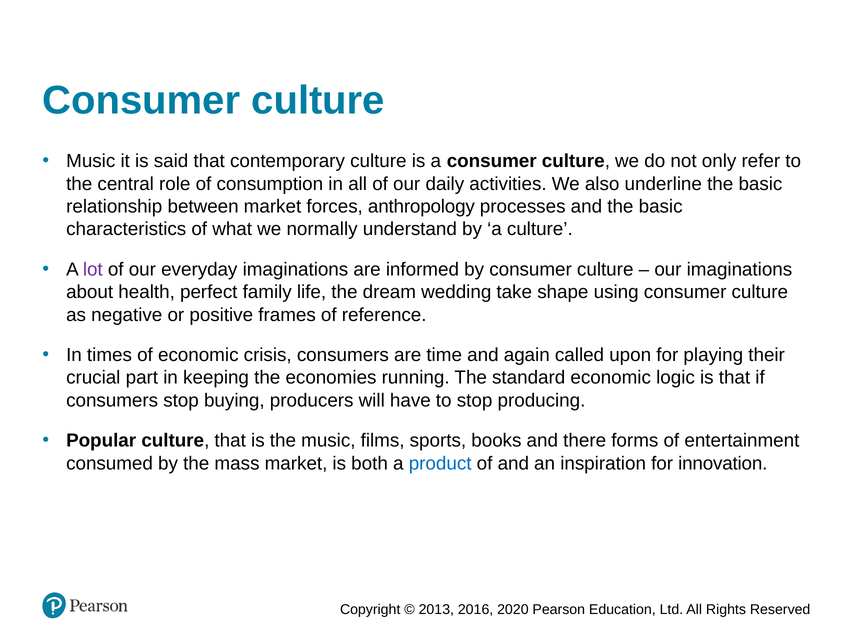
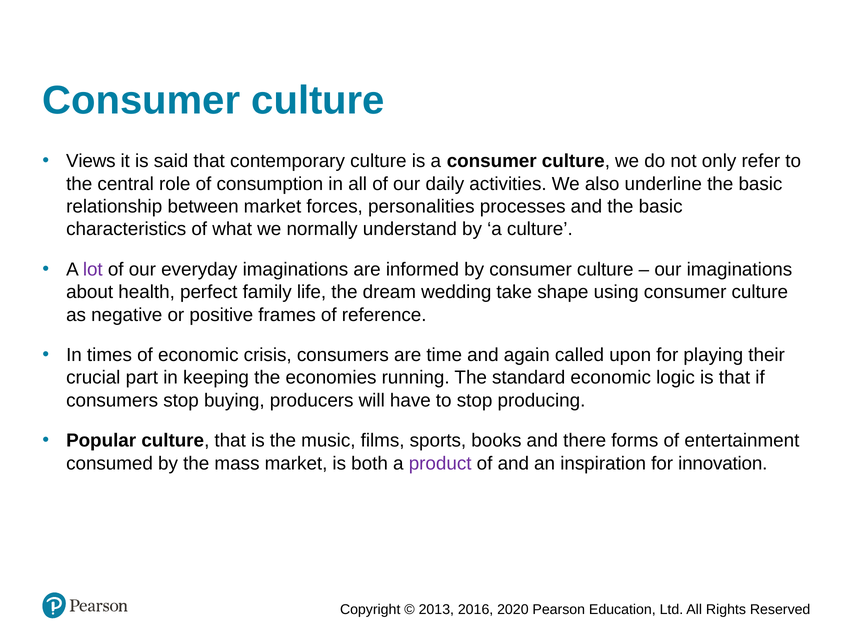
Music at (91, 161): Music -> Views
anthropology: anthropology -> personalities
product colour: blue -> purple
